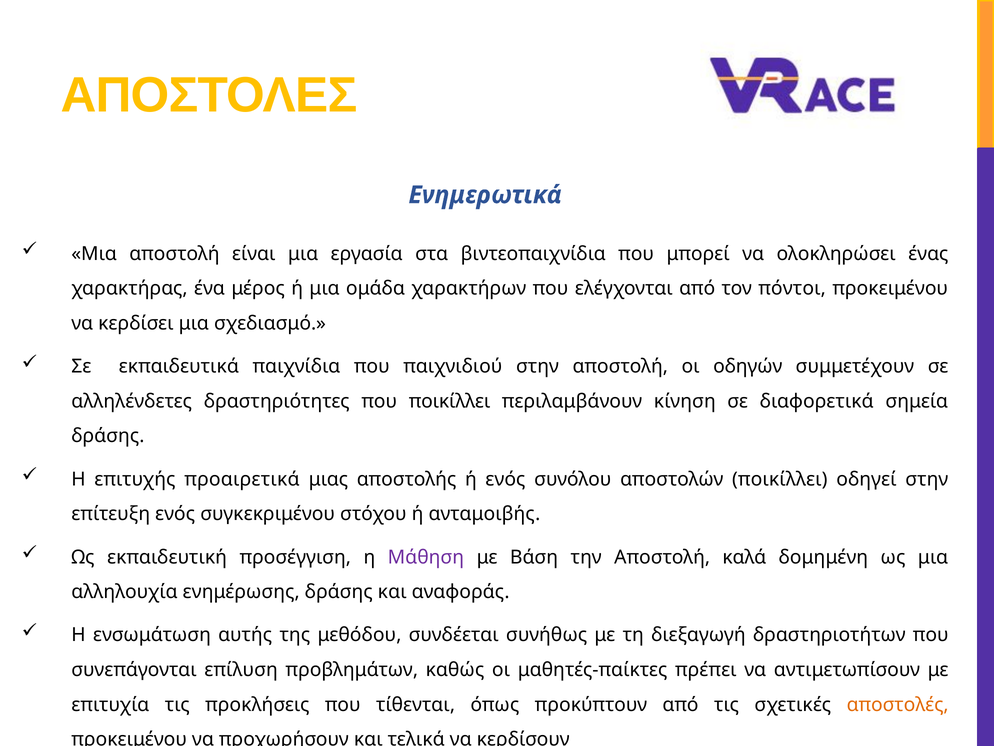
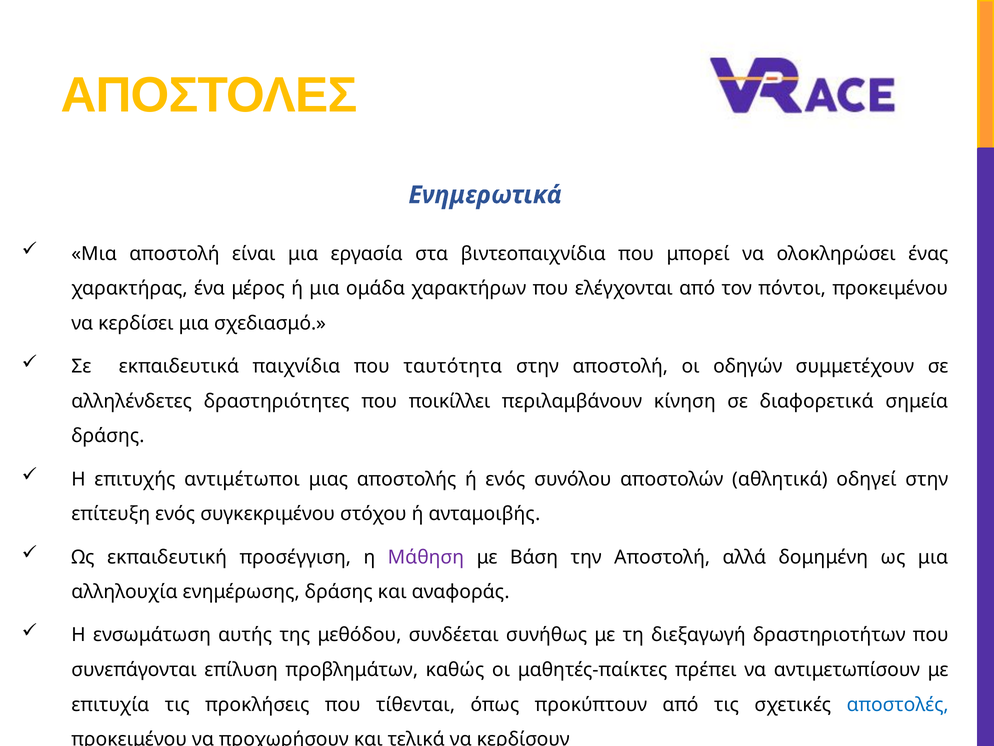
παιχνιδιού: παιχνιδιού -> ταυτότητα
προαιρετικά: προαιρετικά -> αντιμέτωποι
αποστολών ποικίλλει: ποικίλλει -> αθλητικά
καλά: καλά -> αλλά
αποστολές colour: orange -> blue
